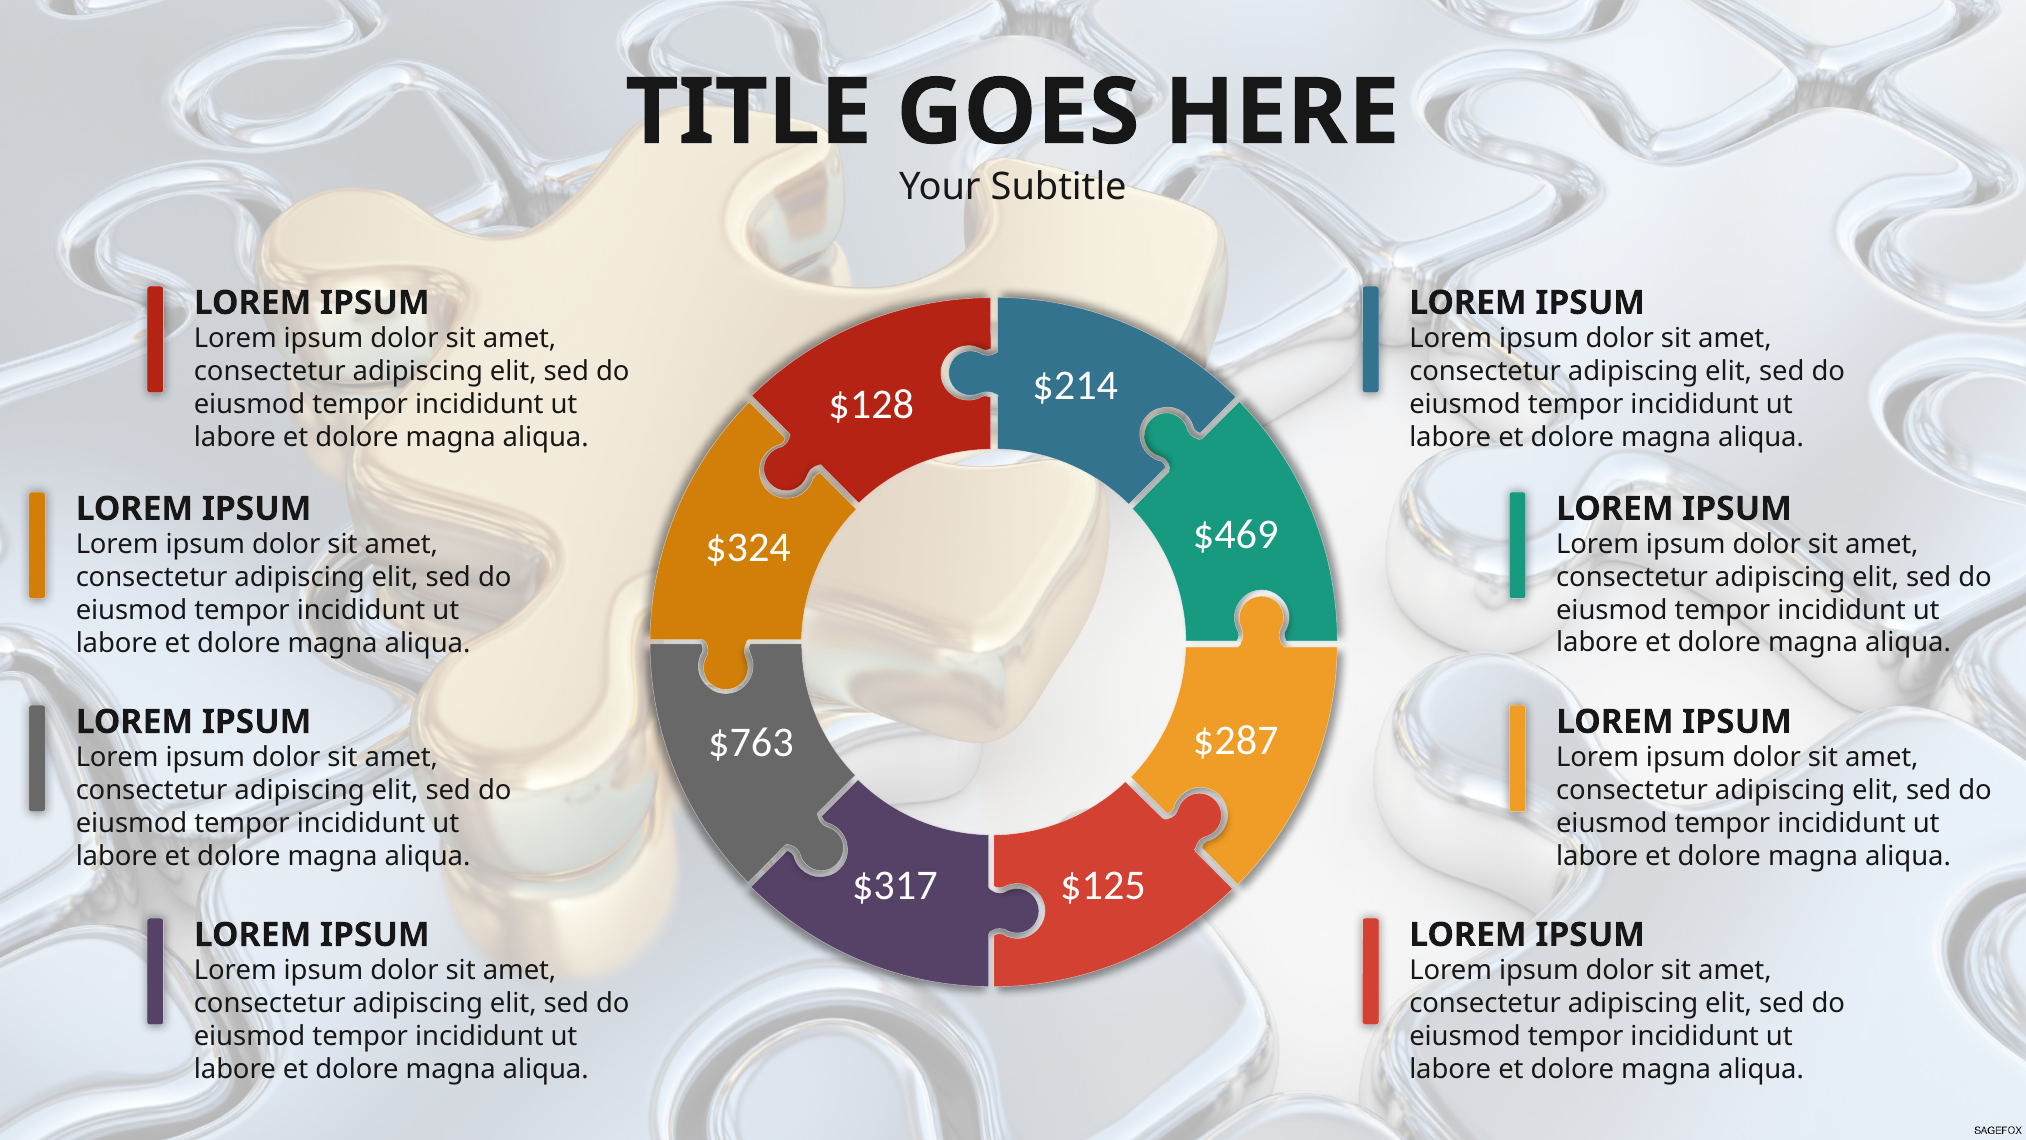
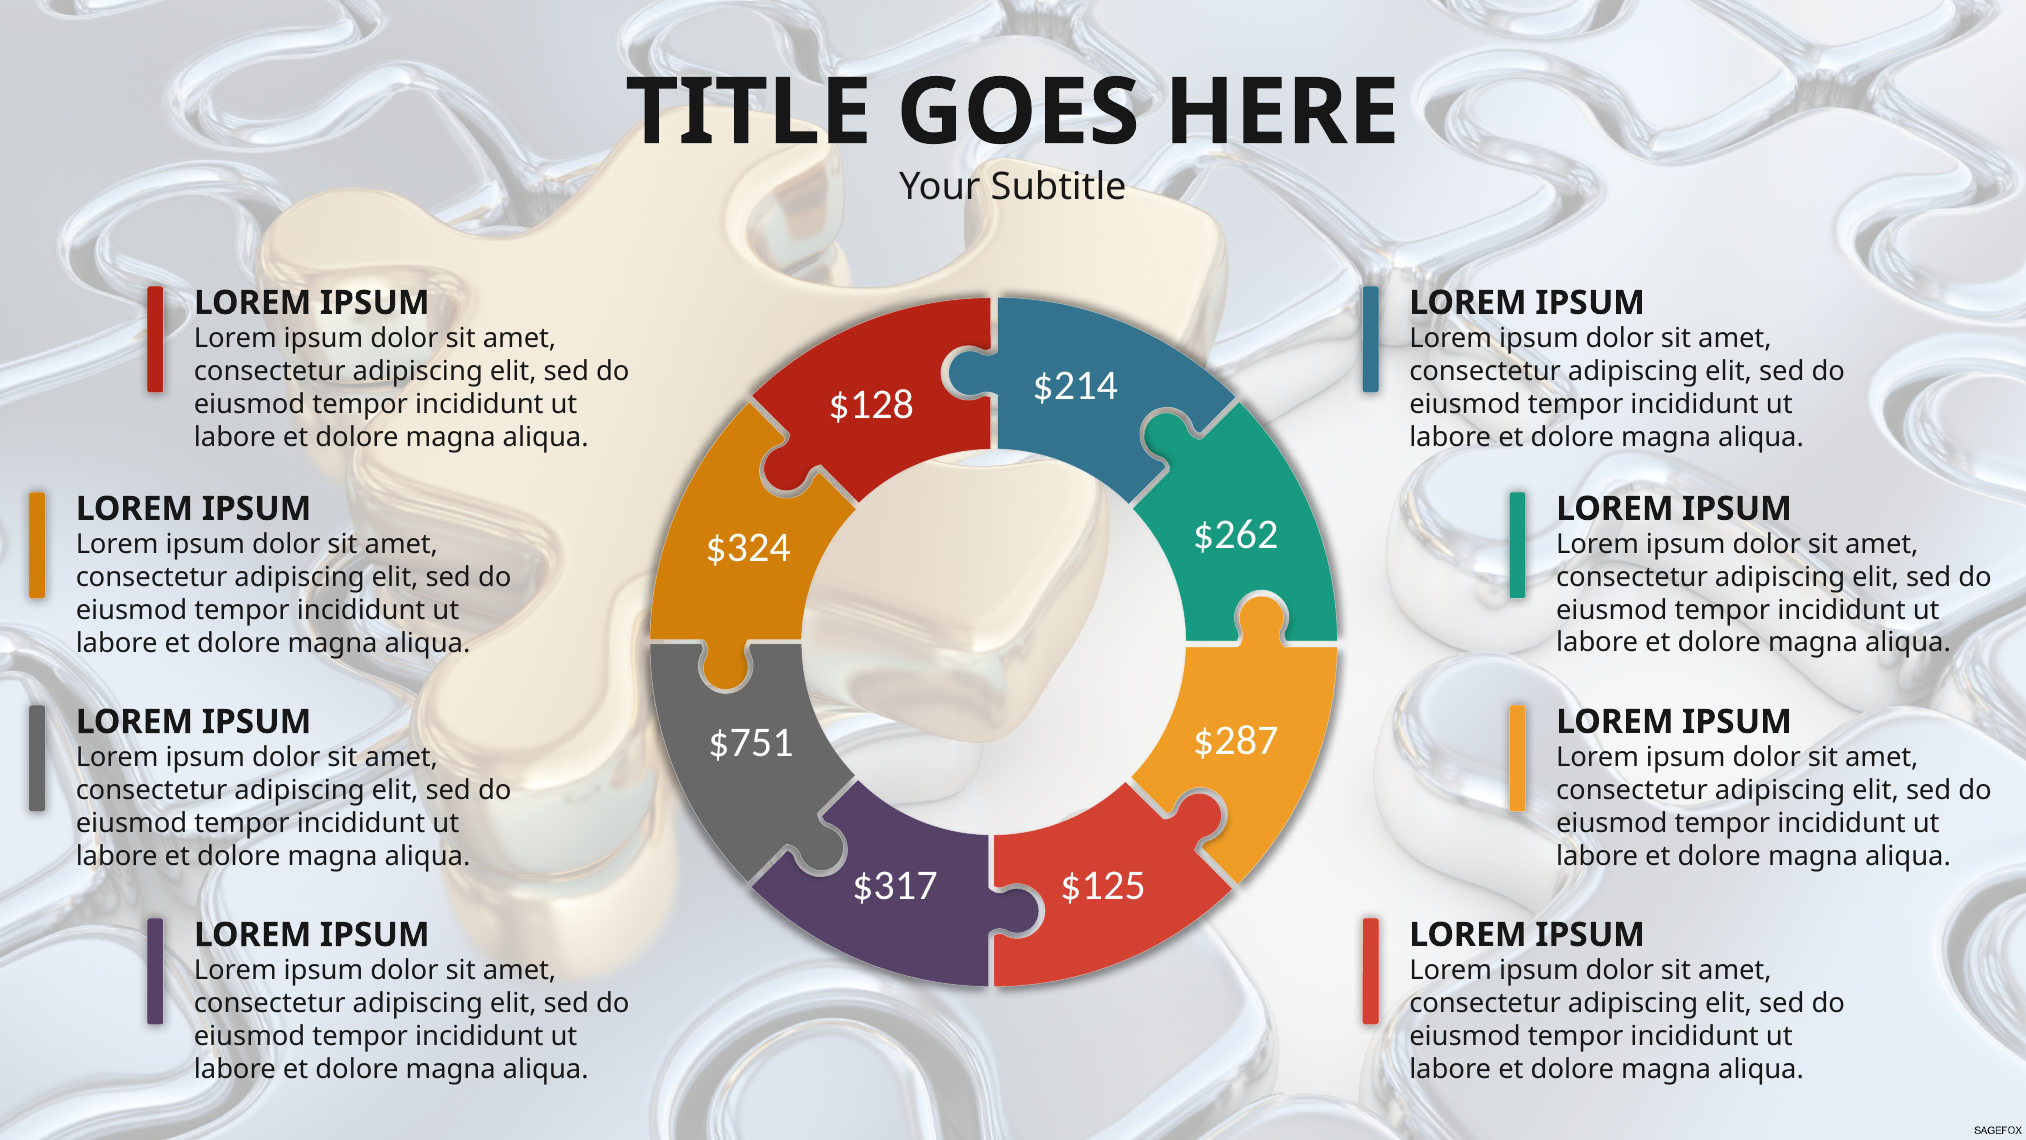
$469: $469 -> $262
$763: $763 -> $751
